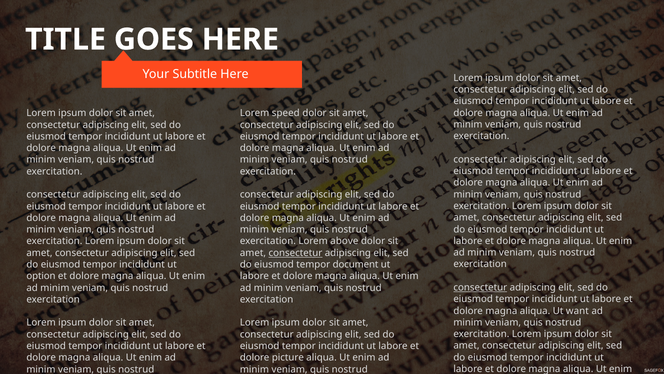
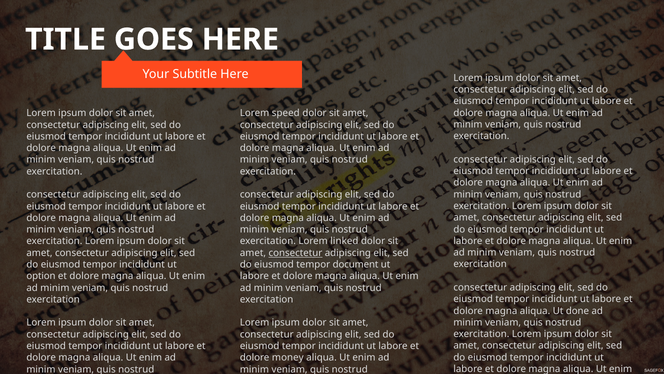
above: above -> linked
consectetur at (480, 287) underline: present -> none
want: want -> done
picture: picture -> money
